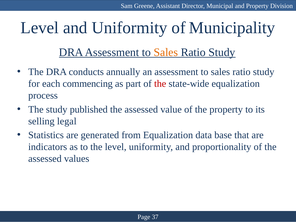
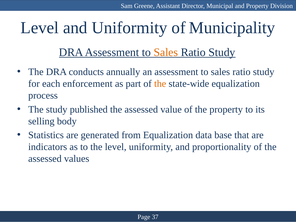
commencing: commencing -> enforcement
the at (160, 84) colour: red -> orange
legal: legal -> body
